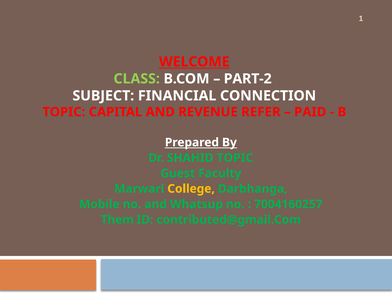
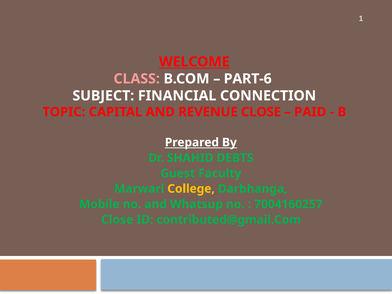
CLASS colour: light green -> pink
PART-2: PART-2 -> PART-6
REVENUE REFER: REFER -> CLOSE
SHAHID TOPIC: TOPIC -> DEBTS
Them at (117, 220): Them -> Close
